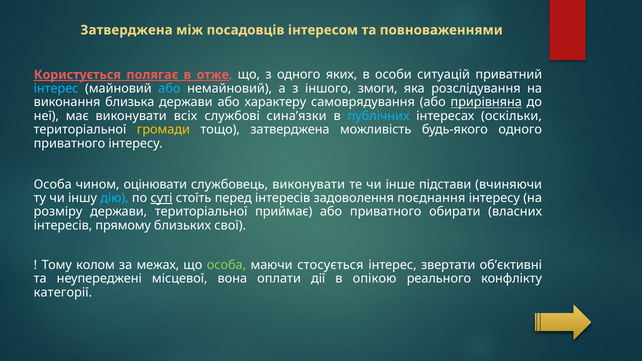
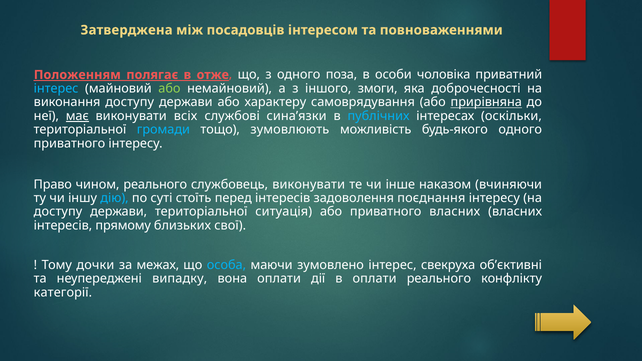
Користується: Користується -> Положенням
яких: яких -> поза
ситуацій: ситуацій -> чоловіка
або at (169, 89) colour: light blue -> light green
розслідування: розслідування -> доброчесності
виконання близька: близька -> доступу
має underline: none -> present
громади colour: yellow -> light blue
тощо затверджена: затверджена -> зумовлюють
Особа at (53, 184): Особа -> Право
чином оцінювати: оцінювати -> реального
підстави: підстави -> наказом
суті underline: present -> none
розміру at (58, 212): розміру -> доступу
приймає: приймає -> ситуація
приватного обирати: обирати -> власних
колом: колом -> дочки
особа at (226, 265) colour: light green -> light blue
стосується: стосується -> зумовлено
звертати: звертати -> свекруха
місцевої: місцевої -> випадку
в опікою: опікою -> оплати
